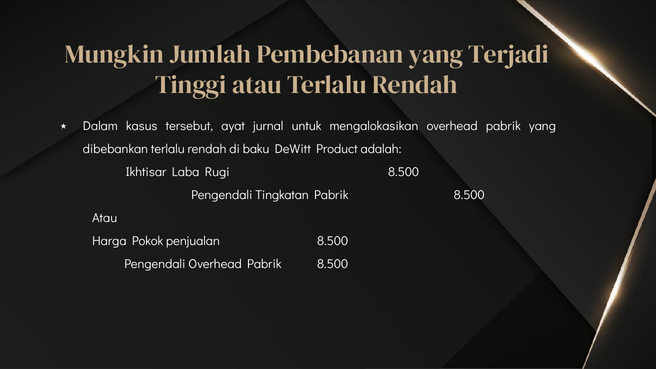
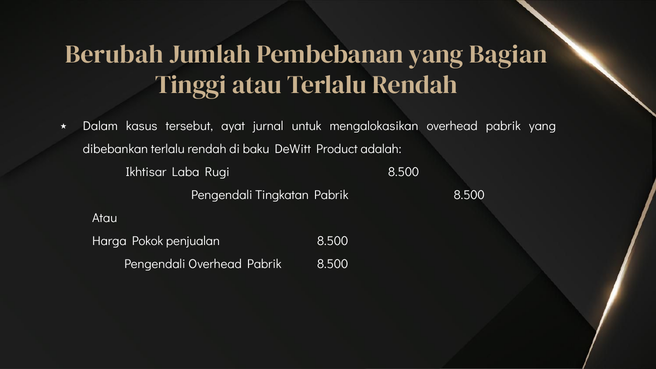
Mungkin: Mungkin -> Berubah
Terjadi: Terjadi -> Bagian
